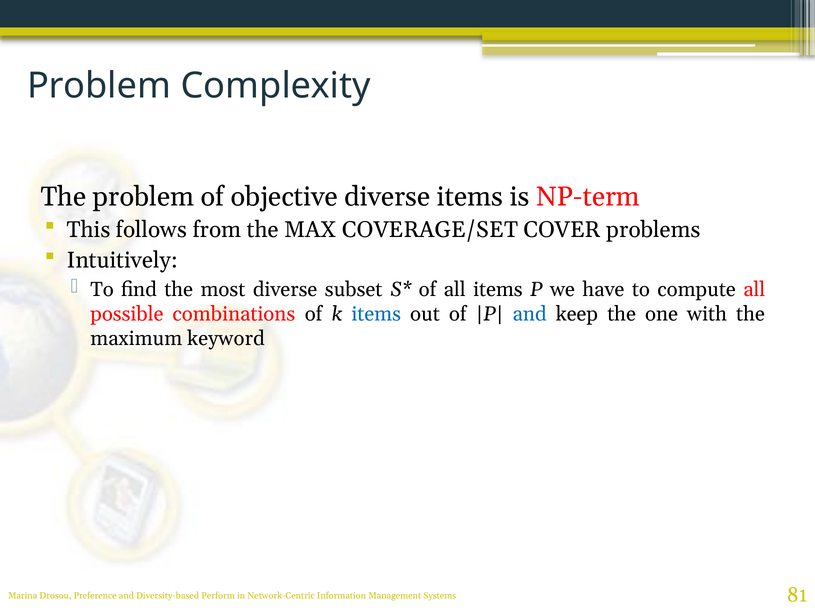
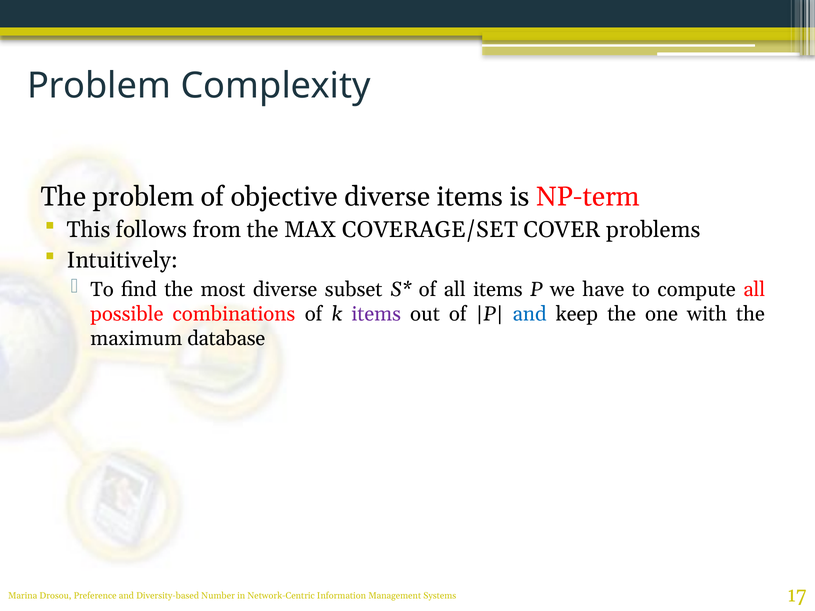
items at (376, 314) colour: blue -> purple
keyword: keyword -> database
Perform: Perform -> Number
81: 81 -> 17
